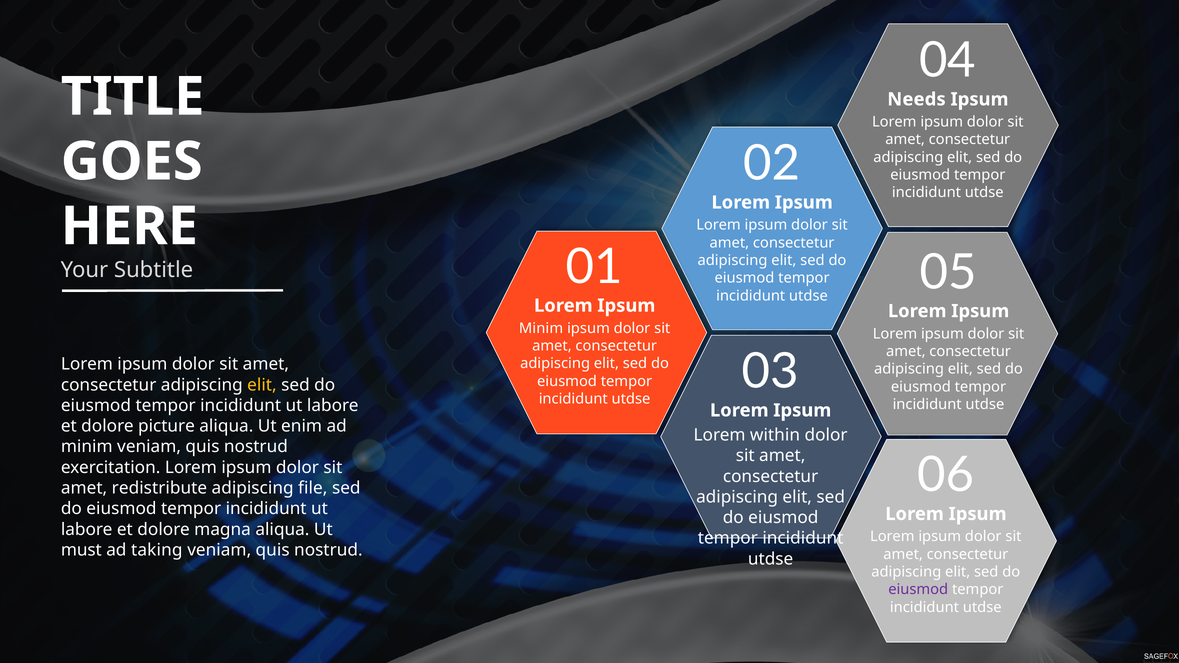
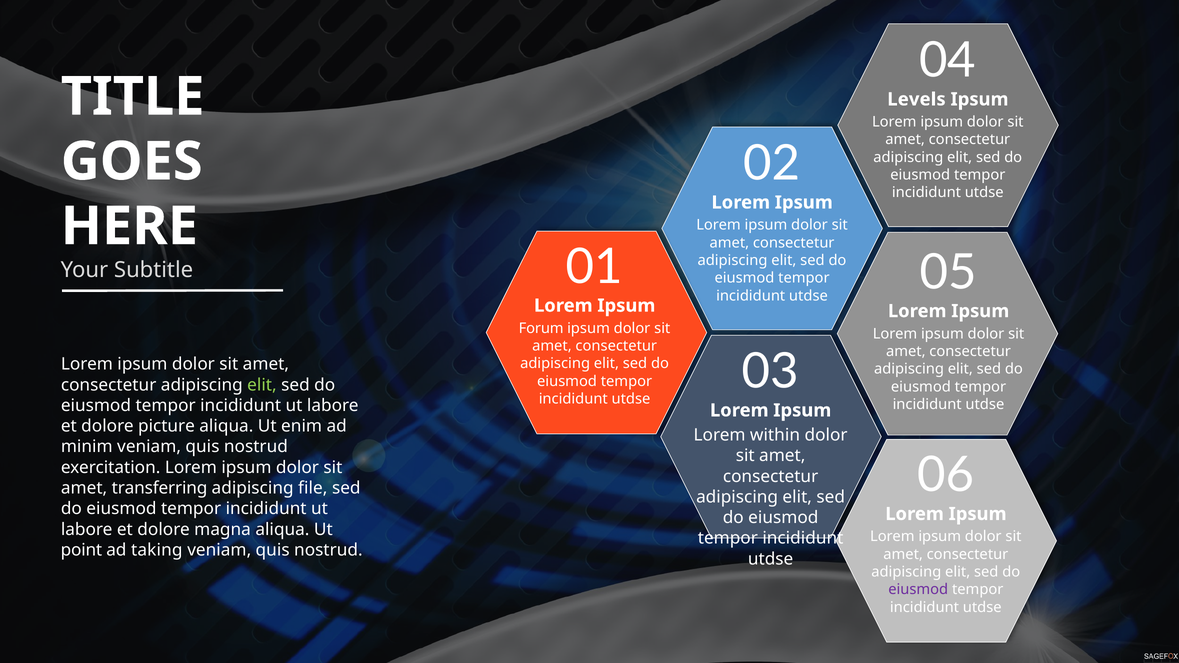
Needs: Needs -> Levels
Minim at (541, 328): Minim -> Forum
elit at (262, 385) colour: yellow -> light green
redistribute: redistribute -> transferring
must: must -> point
